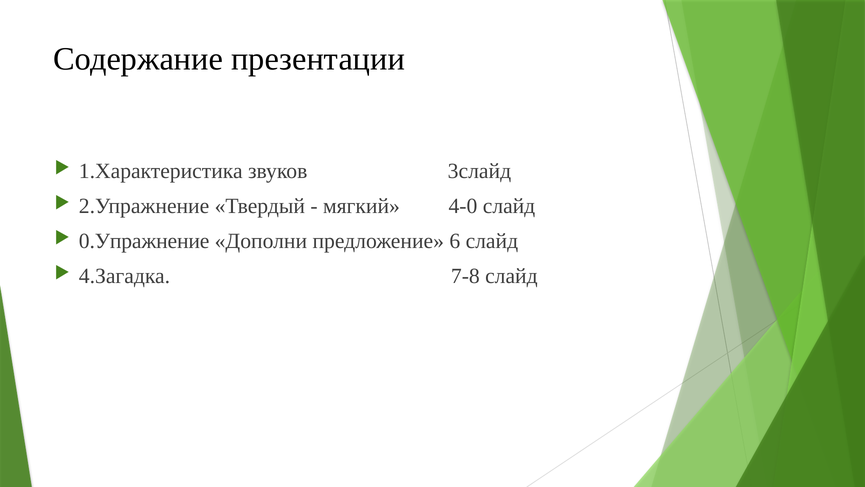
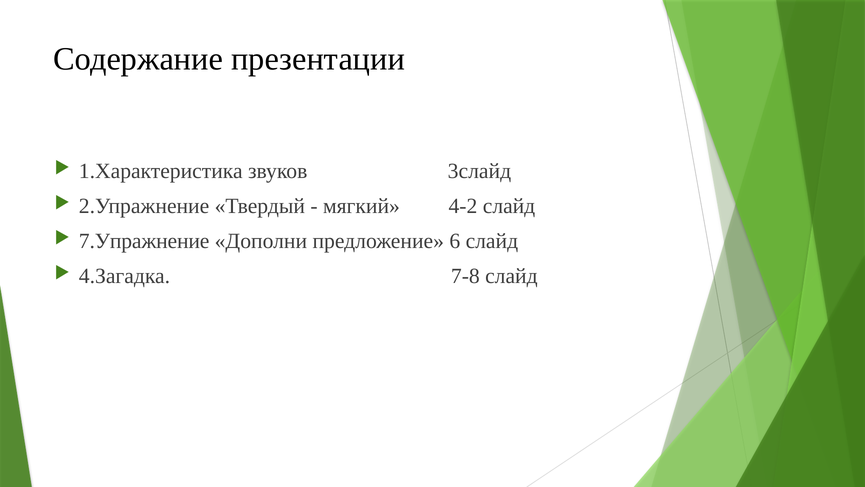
4-0: 4-0 -> 4-2
0.Упражнение: 0.Упражнение -> 7.Упражнение
